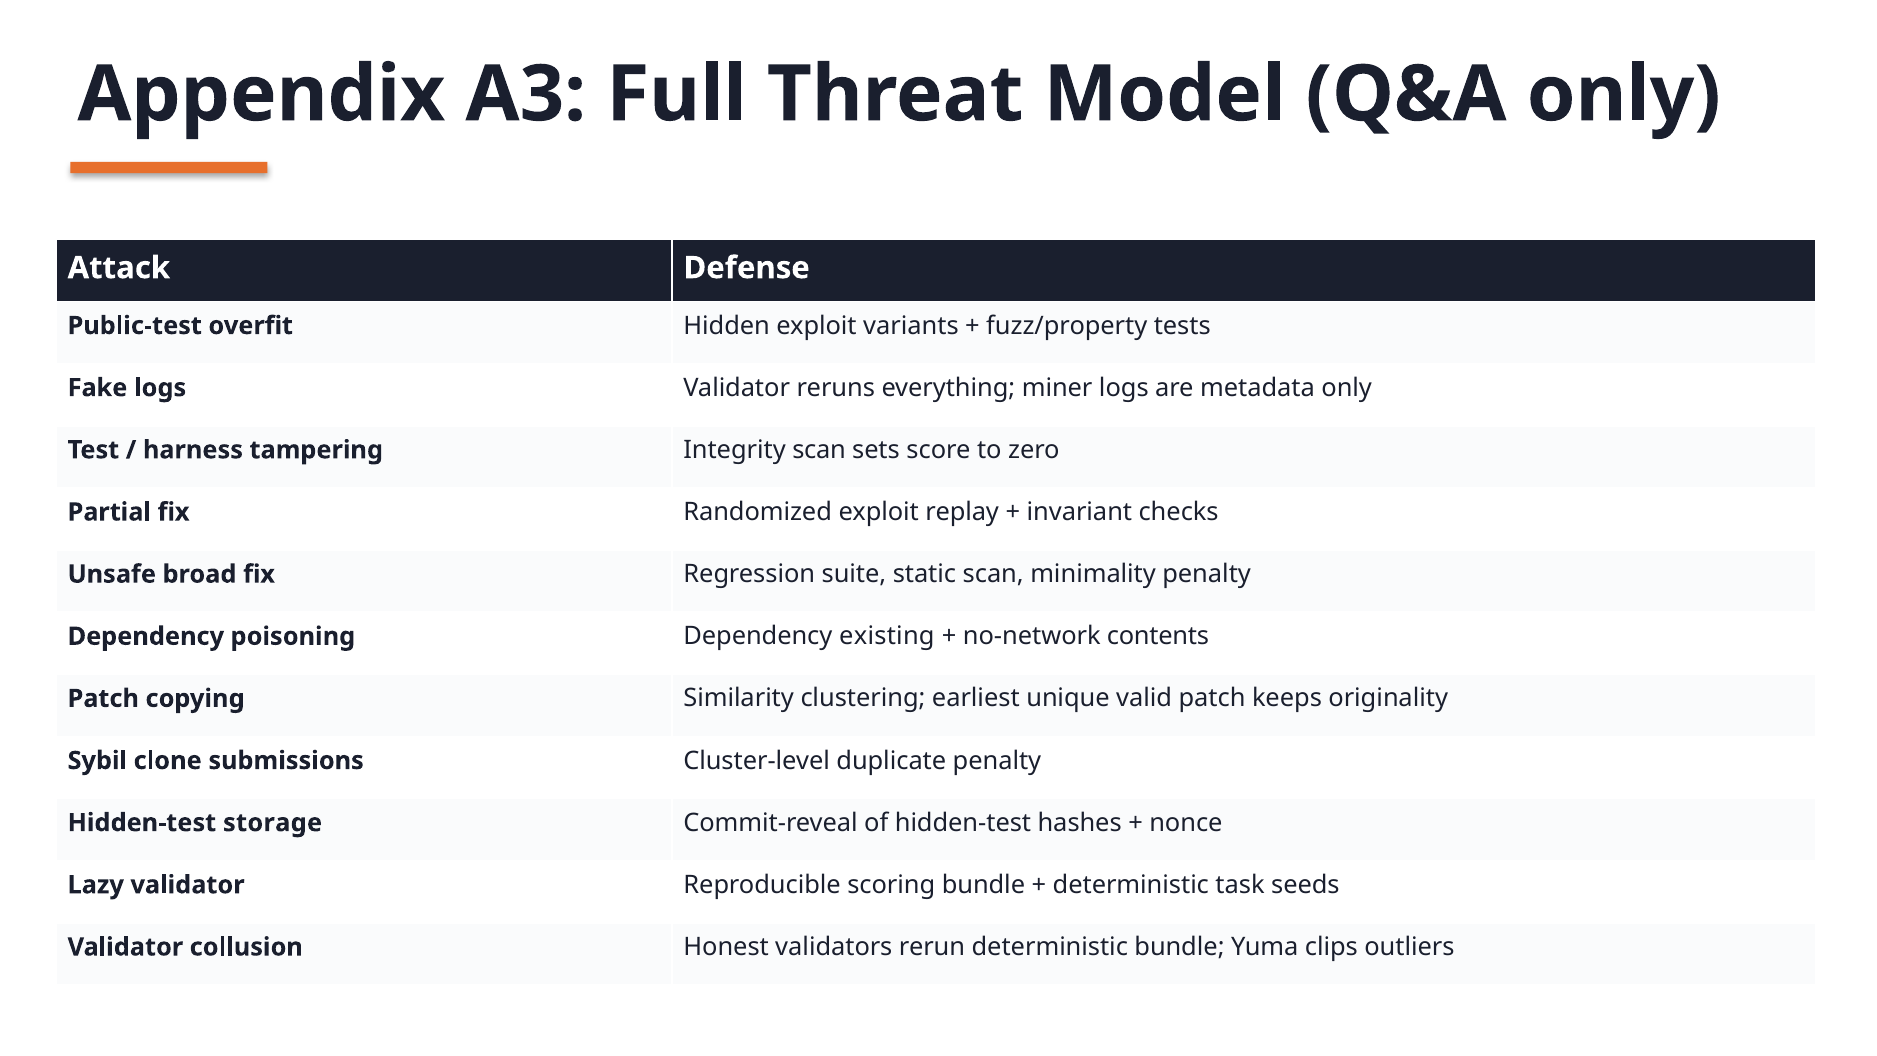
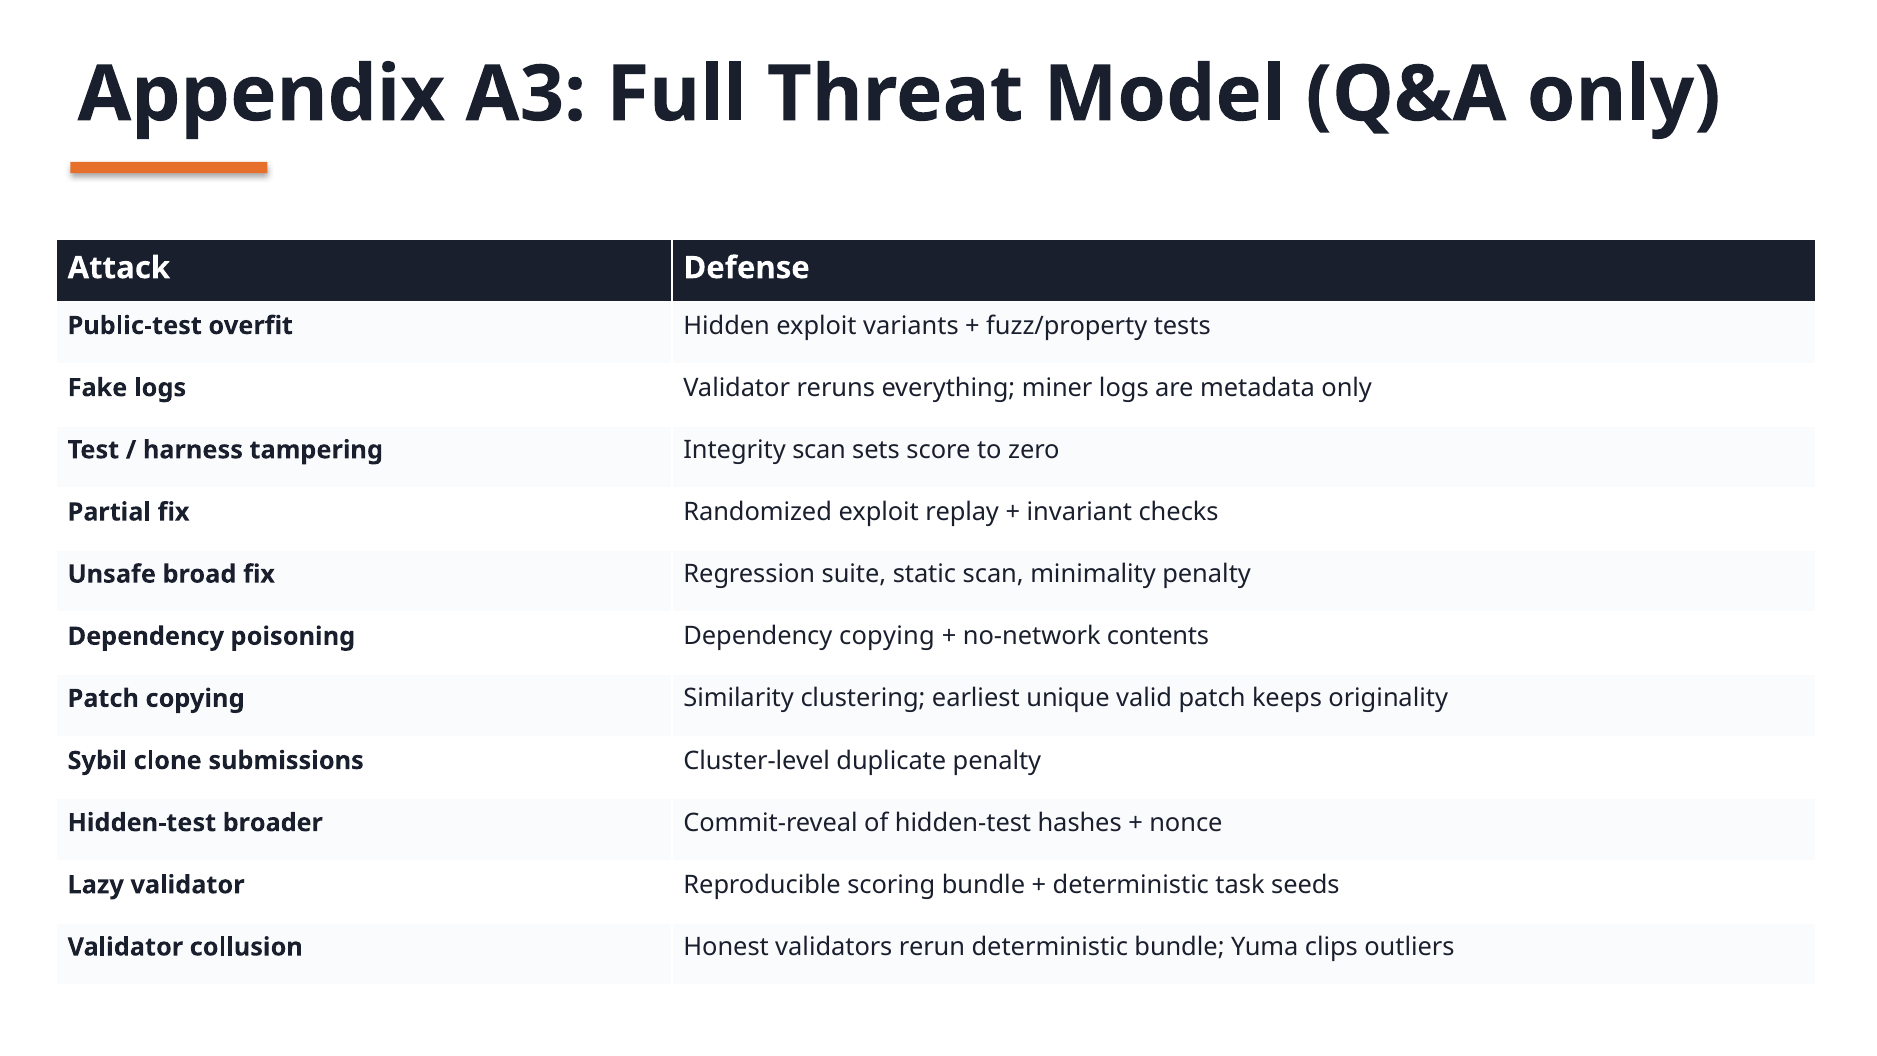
Dependency existing: existing -> copying
storage: storage -> broader
